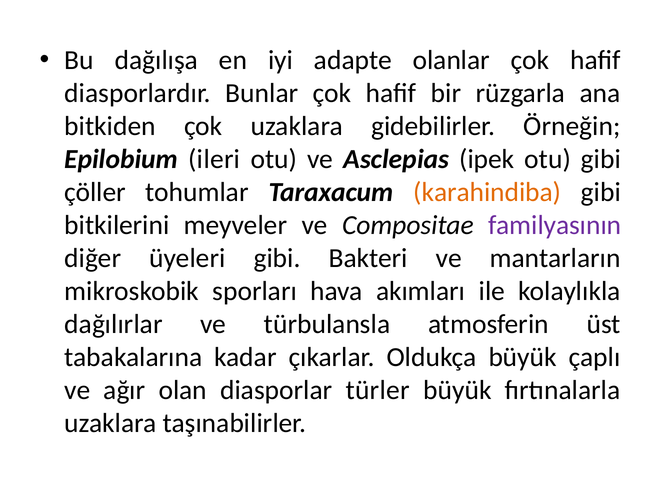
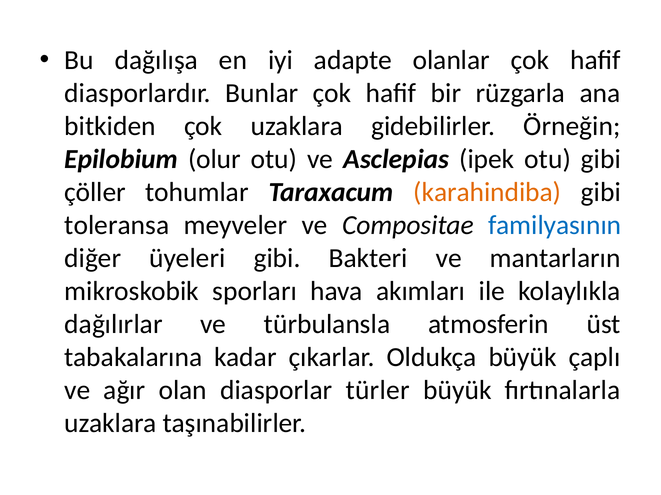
ileri: ileri -> olur
bitkilerini: bitkilerini -> toleransa
familyasının colour: purple -> blue
